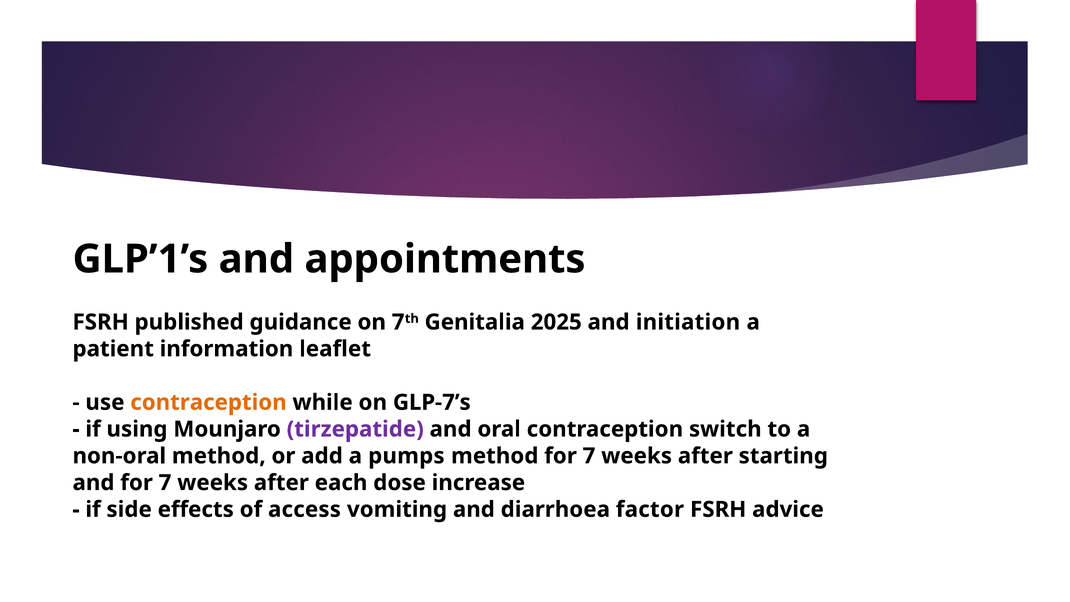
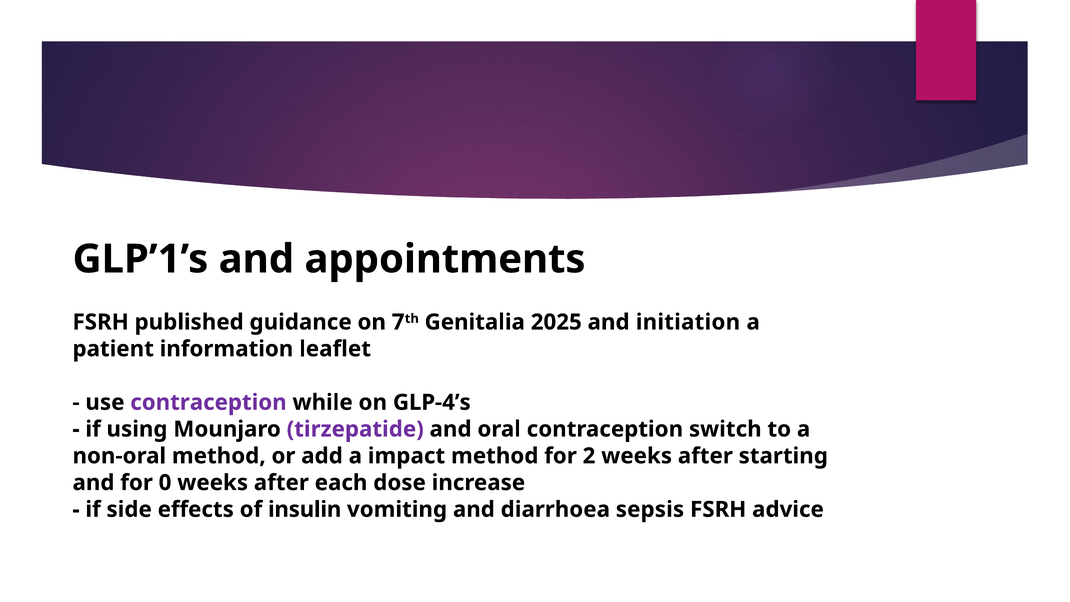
contraception at (208, 402) colour: orange -> purple
GLP-7’s: GLP-7’s -> GLP-4’s
pumps: pumps -> impact
method for 7: 7 -> 2
and for 7: 7 -> 0
access: access -> insulin
factor: factor -> sepsis
